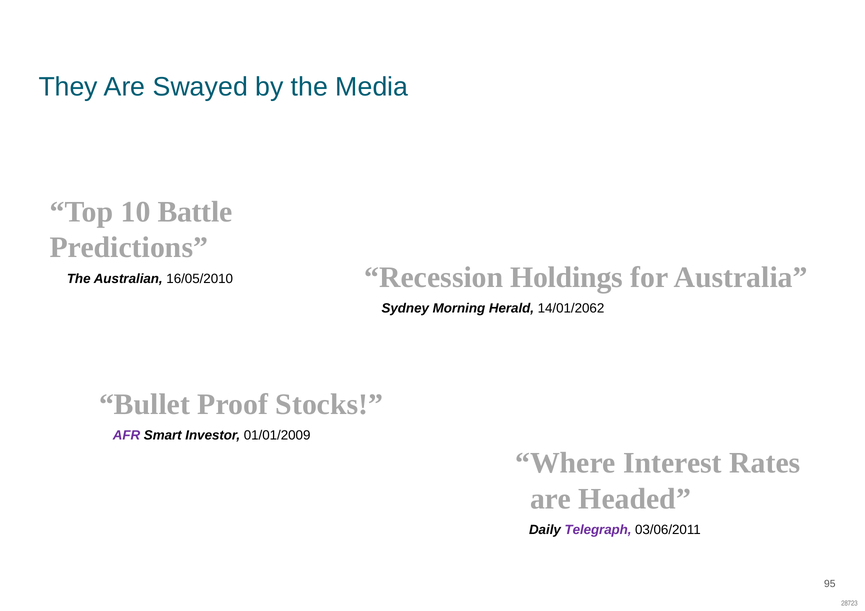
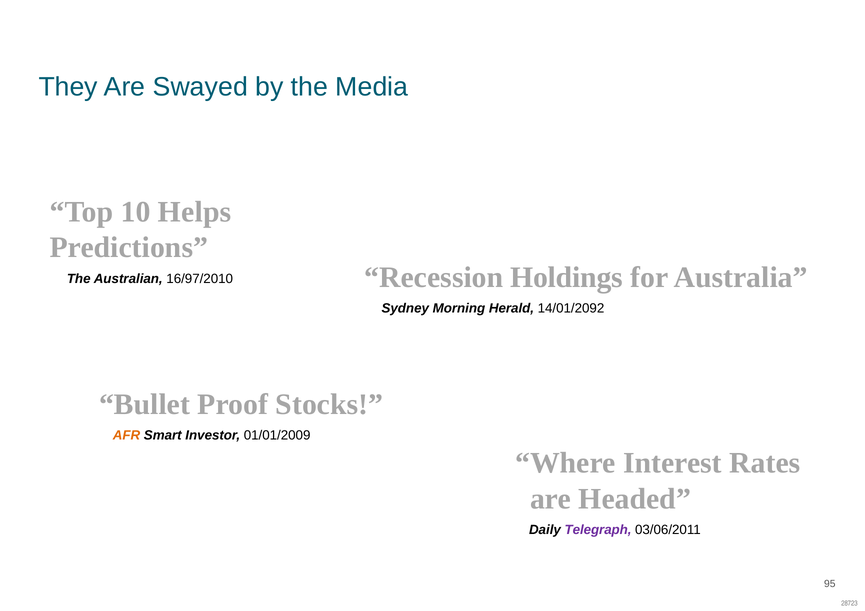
Battle: Battle -> Helps
16/05/2010: 16/05/2010 -> 16/97/2010
14/01/2062: 14/01/2062 -> 14/01/2092
AFR colour: purple -> orange
